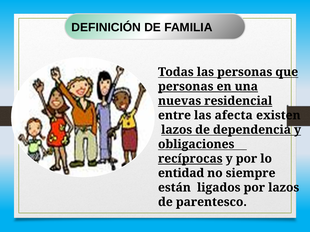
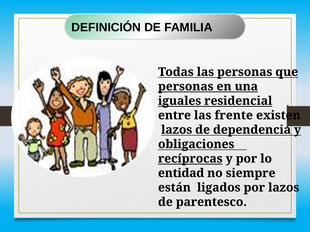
nuevas: nuevas -> iguales
afecta: afecta -> frente
